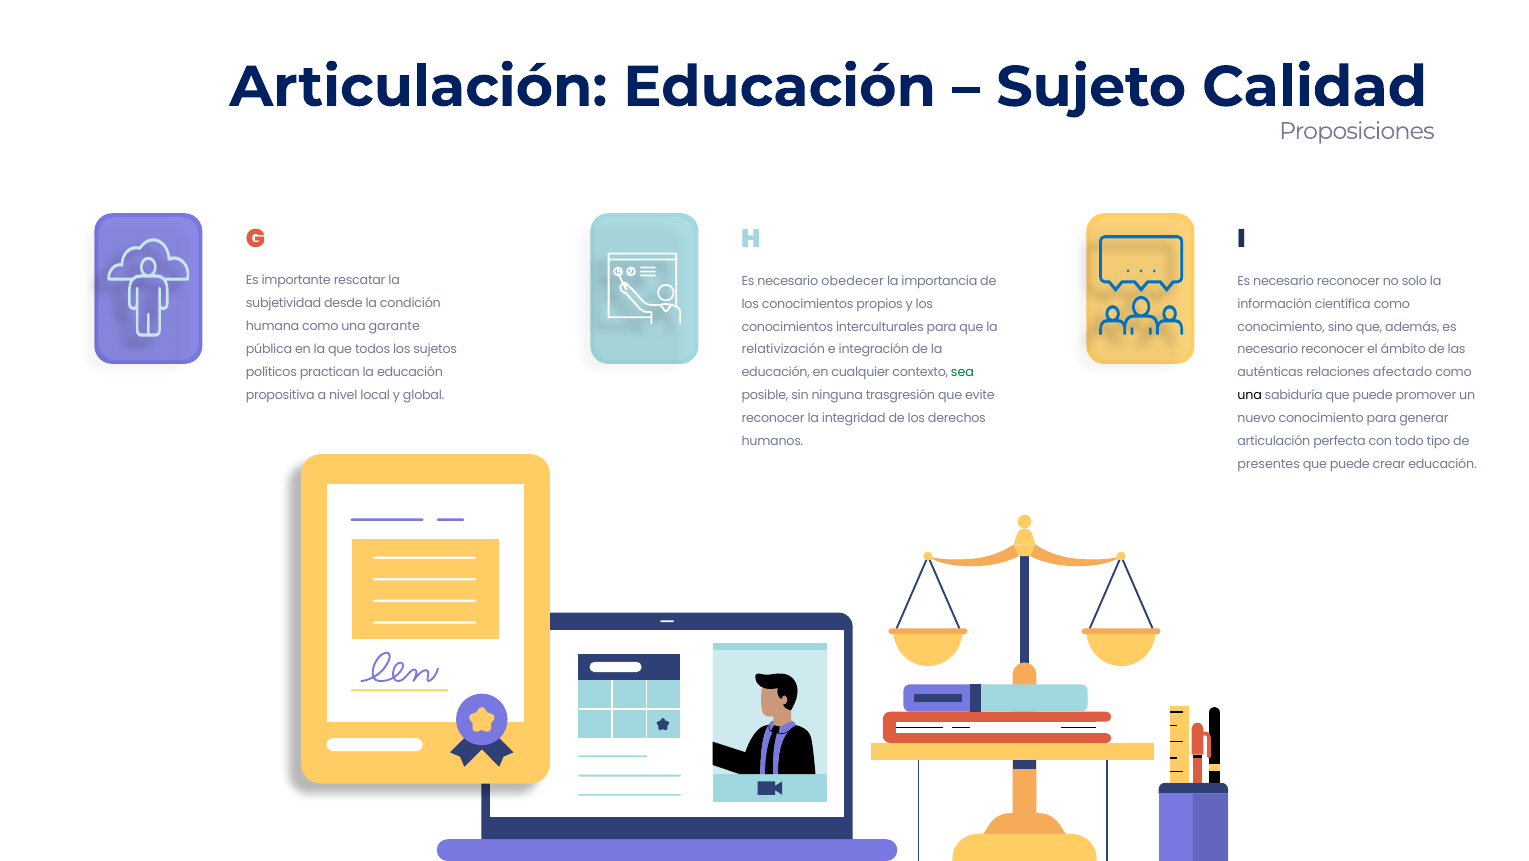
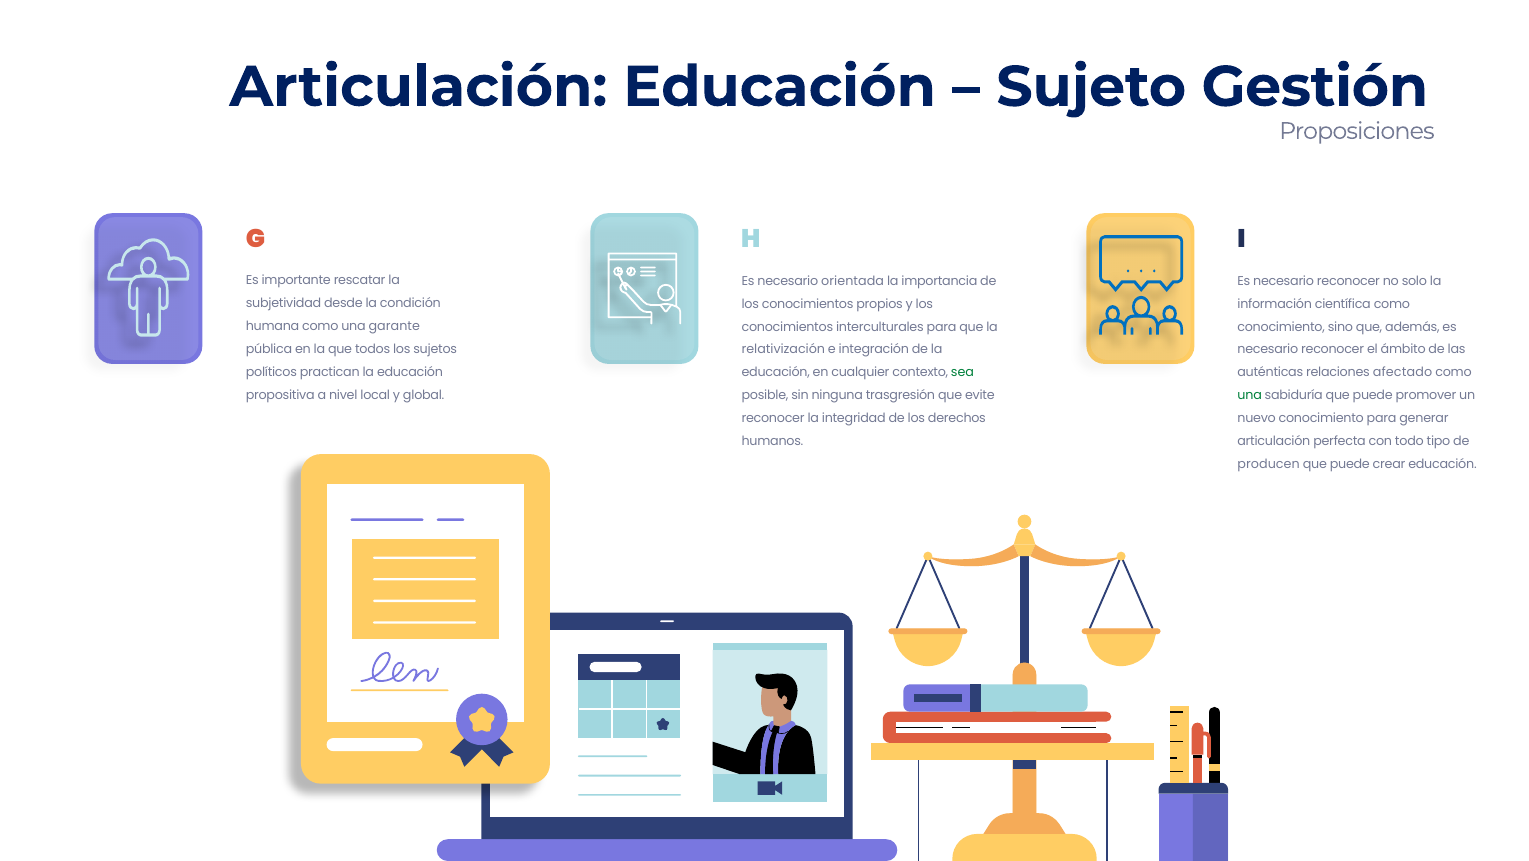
Calidad: Calidad -> Gestión
obedecer: obedecer -> orientada
una at (1250, 395) colour: black -> green
presentes: presentes -> producen
